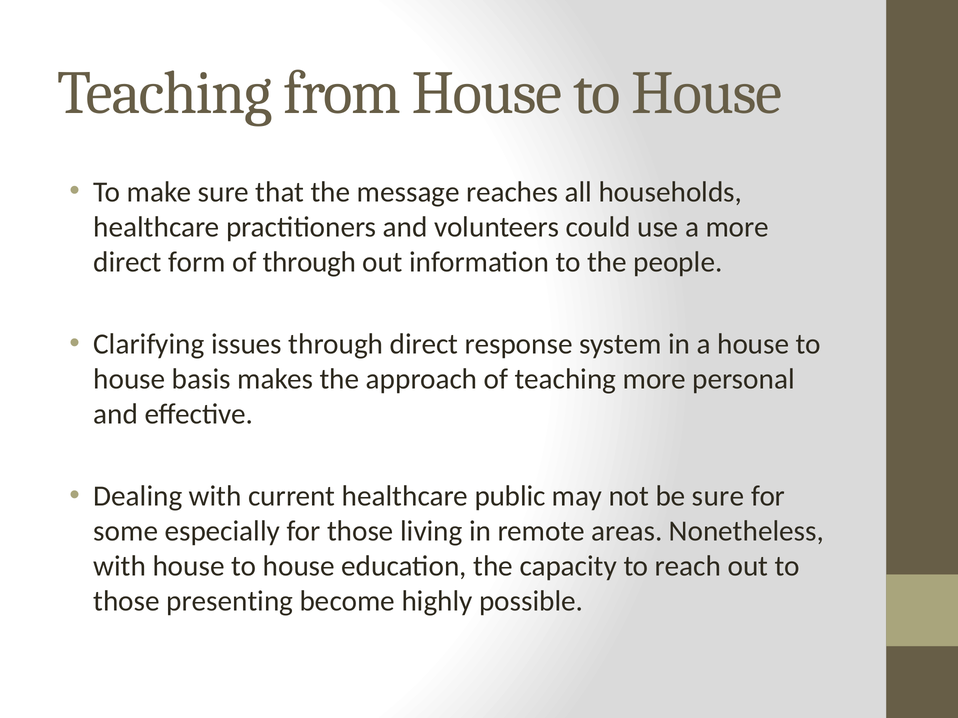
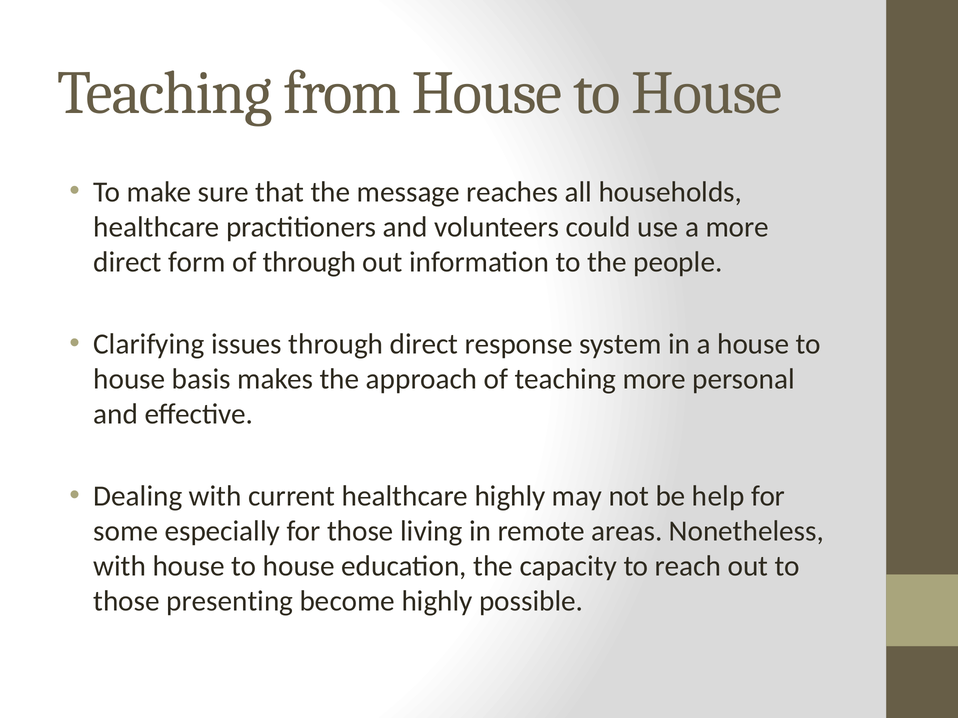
healthcare public: public -> highly
be sure: sure -> help
